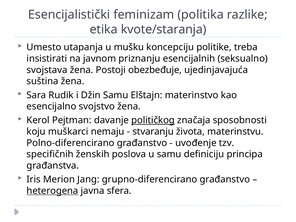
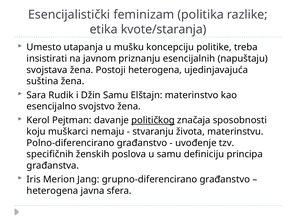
seksualno: seksualno -> napuštaju
Postoji obezbeđuje: obezbeđuje -> heterogena
heterogena at (52, 191) underline: present -> none
